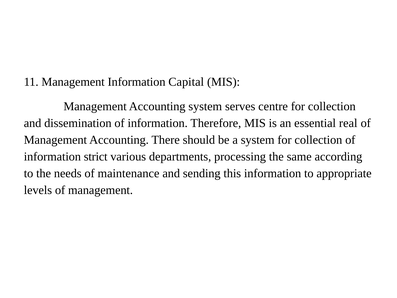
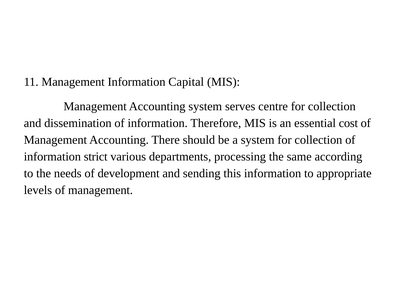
real: real -> cost
maintenance: maintenance -> development
